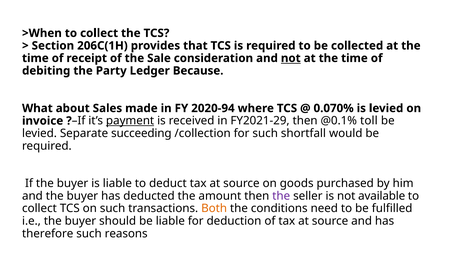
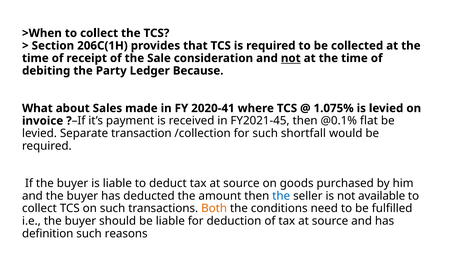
2020-94: 2020-94 -> 2020-41
0.070%: 0.070% -> 1.075%
payment underline: present -> none
FY2021-29: FY2021-29 -> FY2021-45
toll: toll -> flat
succeeding: succeeding -> transaction
the at (281, 196) colour: purple -> blue
therefore: therefore -> definition
